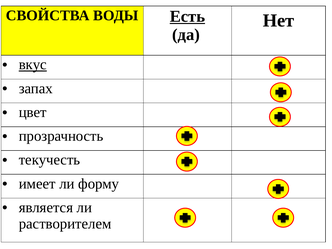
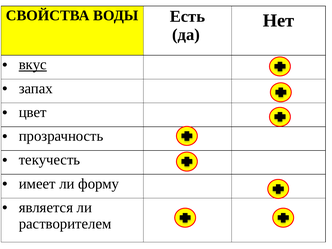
Есть underline: present -> none
